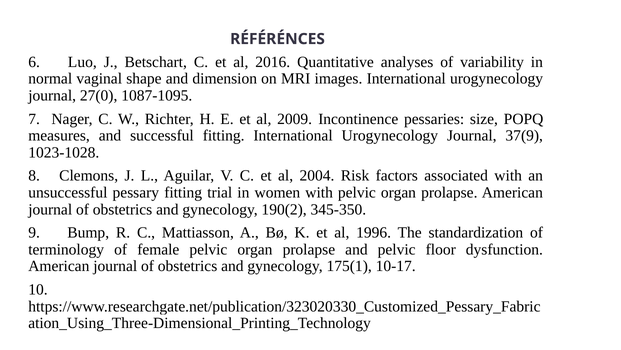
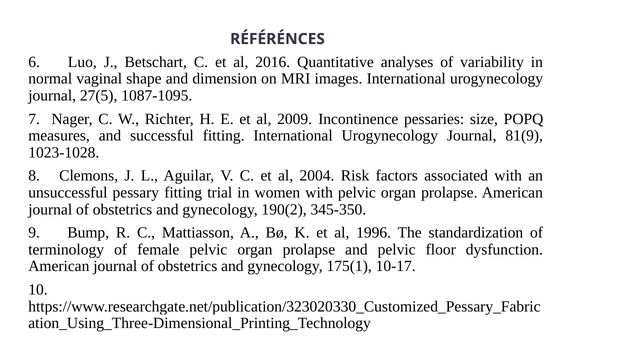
27(0: 27(0 -> 27(5
37(9: 37(9 -> 81(9
